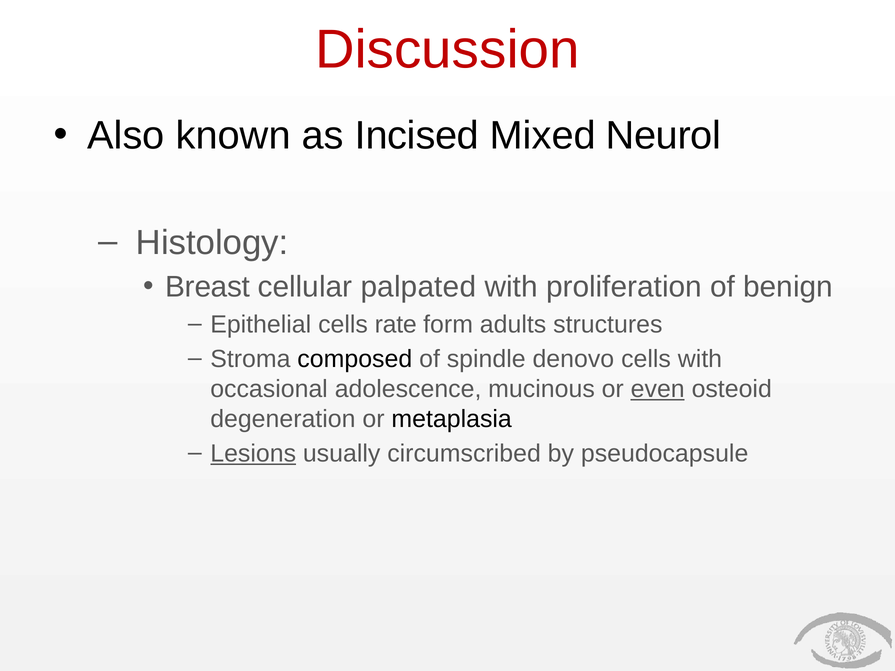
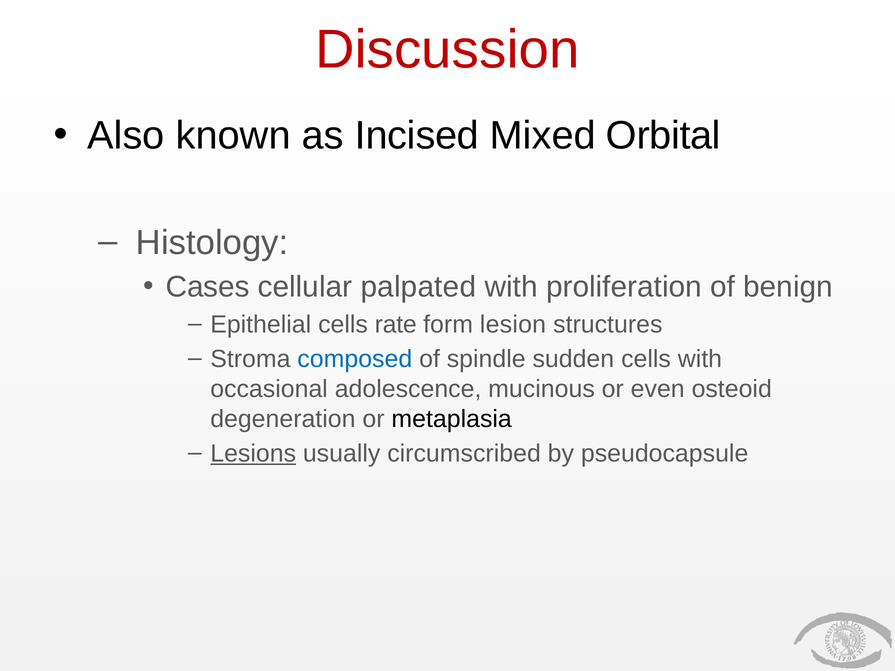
Neurol: Neurol -> Orbital
Breast: Breast -> Cases
adults: adults -> lesion
composed colour: black -> blue
denovo: denovo -> sudden
even underline: present -> none
